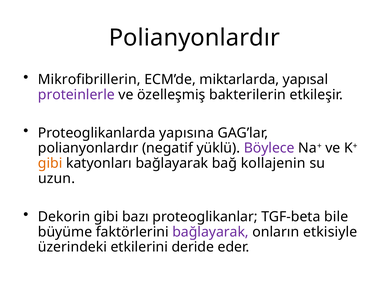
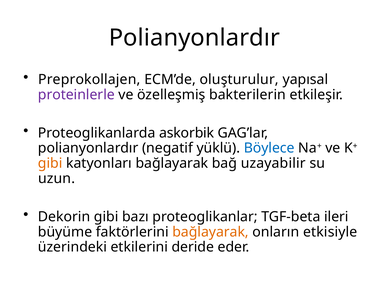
Mikrofibrillerin: Mikrofibrillerin -> Preprokollajen
miktarlarda: miktarlarda -> oluşturulur
yapısına: yapısına -> askorbik
Böylece colour: purple -> blue
kollajenin: kollajenin -> uzayabilir
bile: bile -> ileri
bağlayarak at (211, 232) colour: purple -> orange
